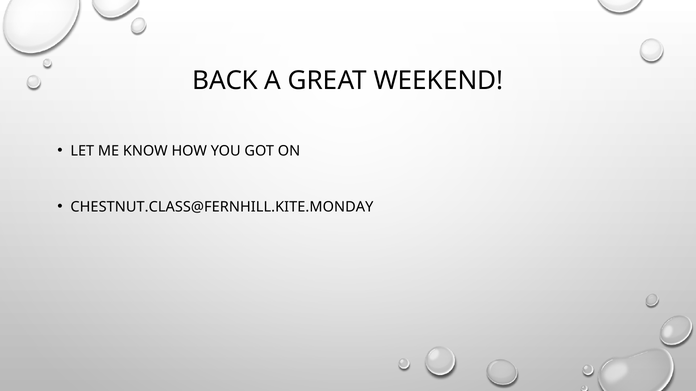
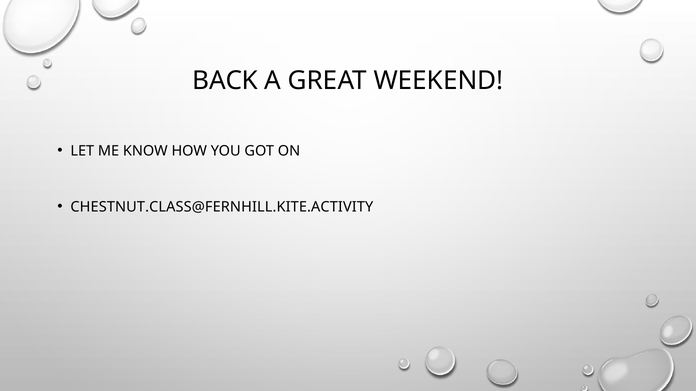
CHESTNUT.CLASS@FERNHILL.KITE.MONDAY: CHESTNUT.CLASS@FERNHILL.KITE.MONDAY -> CHESTNUT.CLASS@FERNHILL.KITE.ACTIVITY
